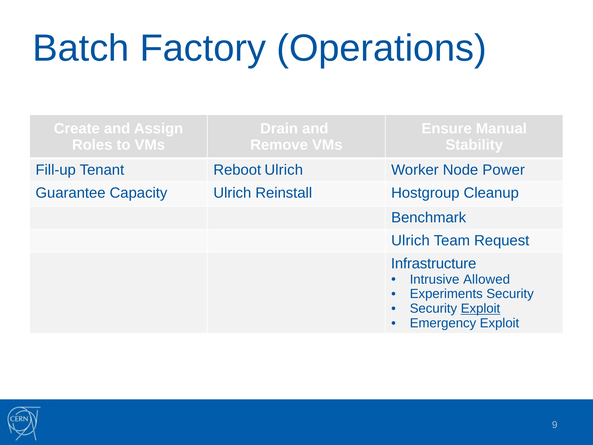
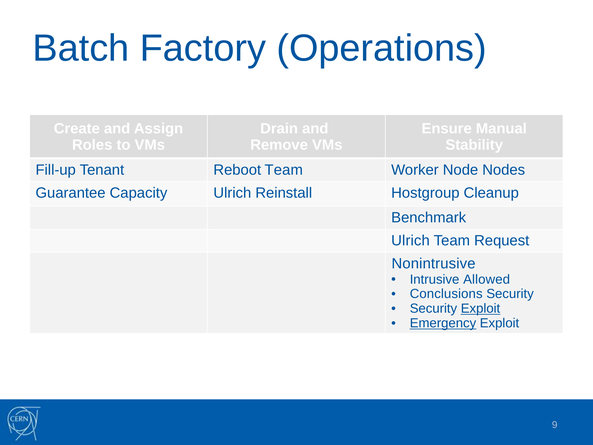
Reboot Ulrich: Ulrich -> Team
Power: Power -> Nodes
Infrastructure: Infrastructure -> Nonintrusive
Experiments: Experiments -> Conclusions
Emergency underline: none -> present
